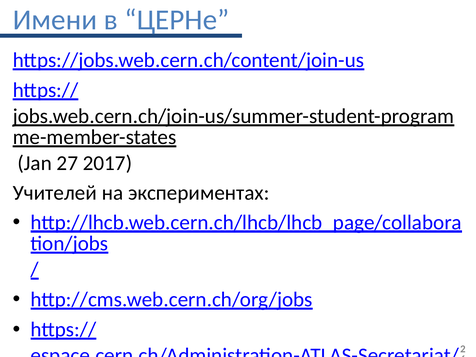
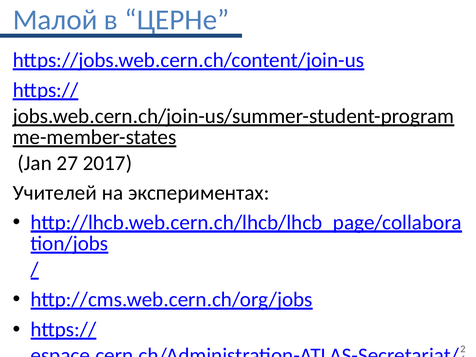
Имени: Имени -> Малой
